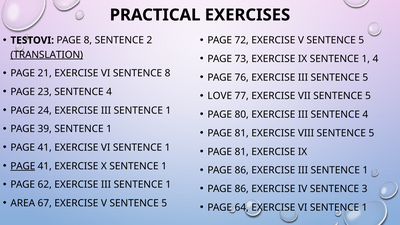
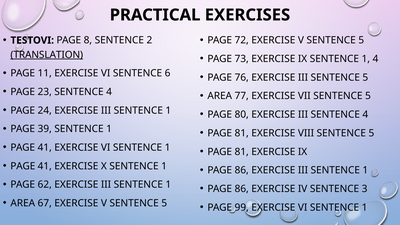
21: 21 -> 11
SENTENCE 8: 8 -> 6
LOVE at (220, 96): LOVE -> AREA
PAGE at (23, 166) underline: present -> none
64: 64 -> 99
